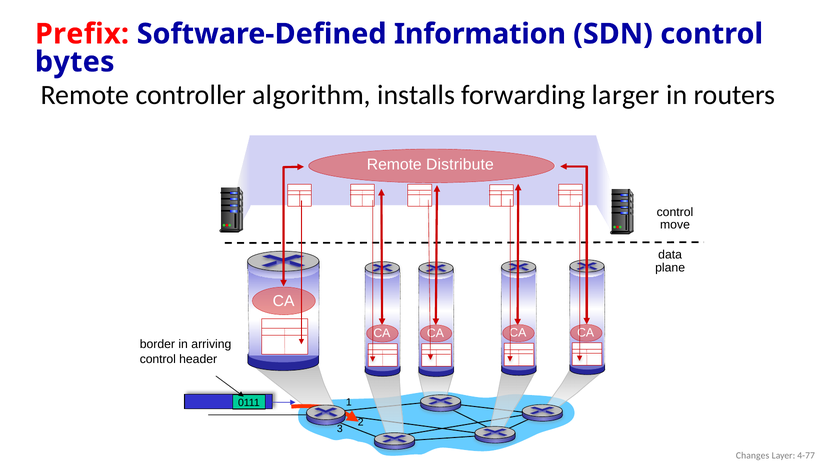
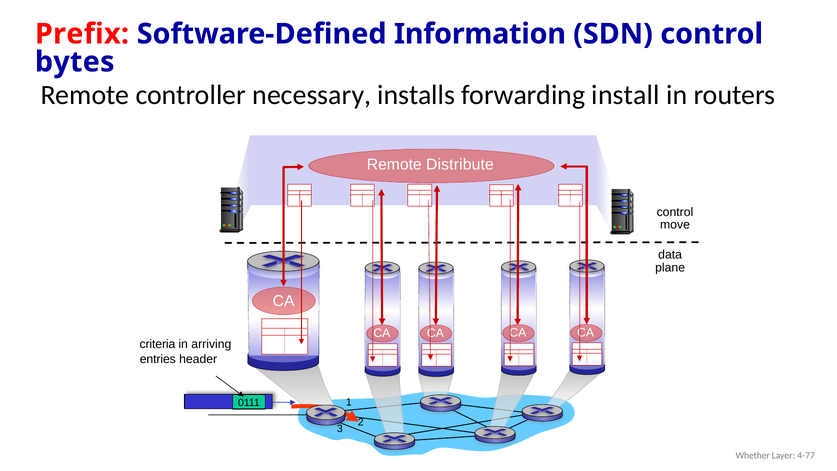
algorithm: algorithm -> necessary
larger: larger -> install
border: border -> criteria
control at (158, 359): control -> entries
Changes: Changes -> Whether
